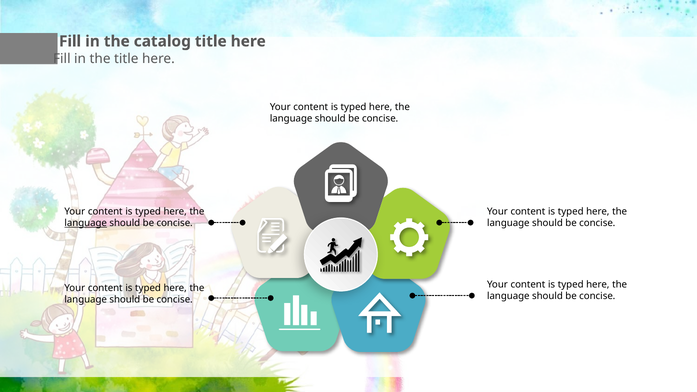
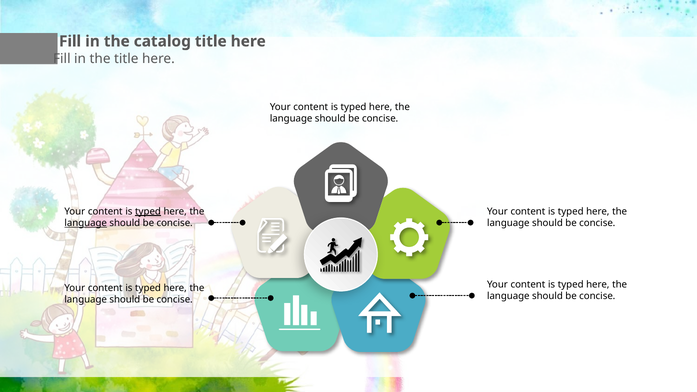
typed at (148, 211) underline: none -> present
